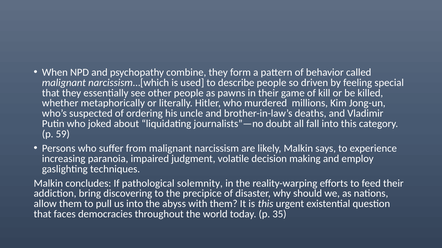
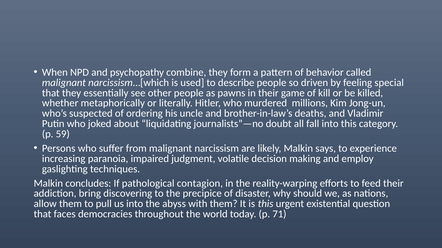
solemnity: solemnity -> contagion
35: 35 -> 71
